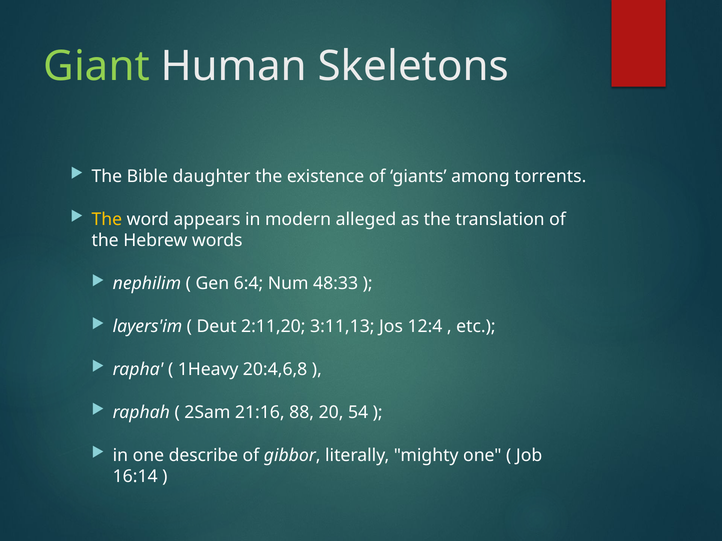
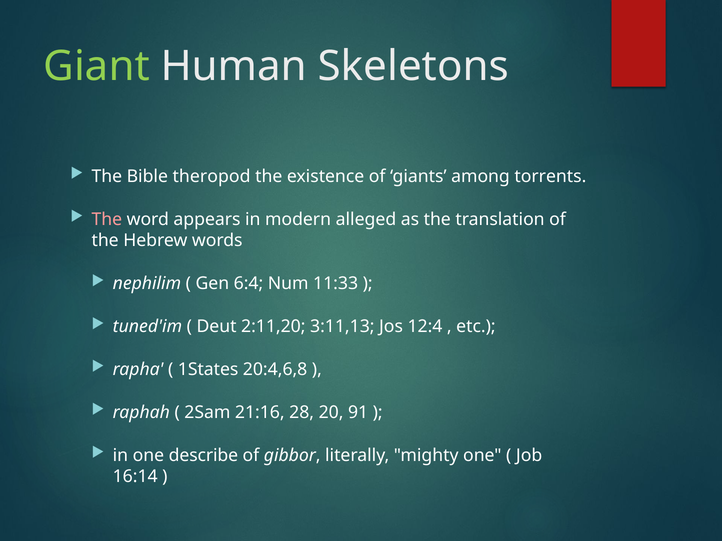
daughter: daughter -> theropod
The at (107, 219) colour: yellow -> pink
48:33: 48:33 -> 11:33
layers'im: layers'im -> tuned'im
1Heavy: 1Heavy -> 1States
88: 88 -> 28
54: 54 -> 91
